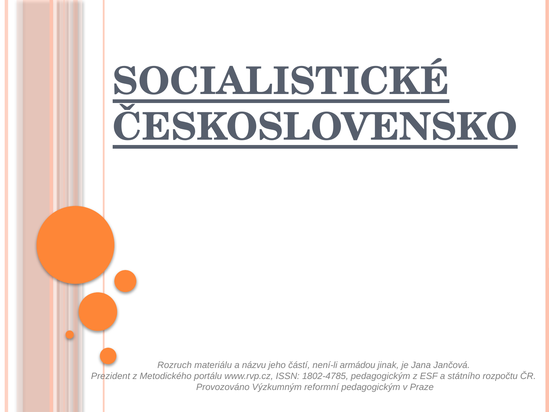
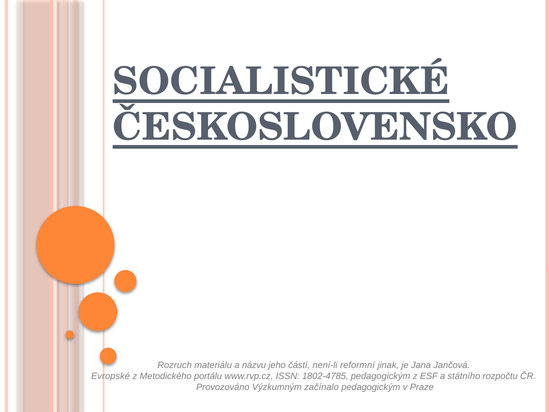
armádou: armádou -> reformní
Prezident: Prezident -> Evropské
reformní: reformní -> začínalo
